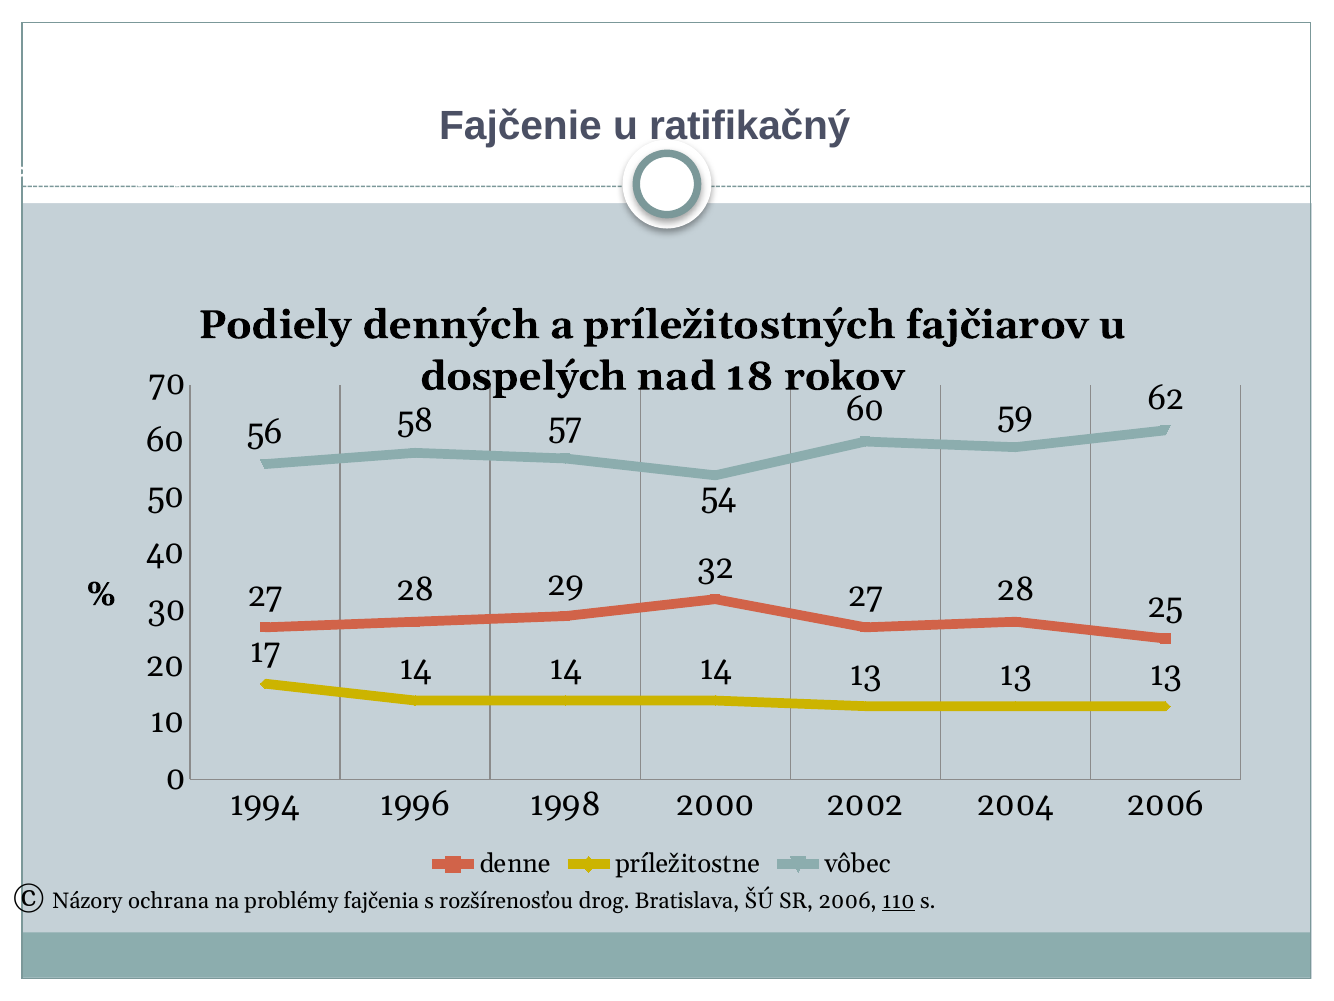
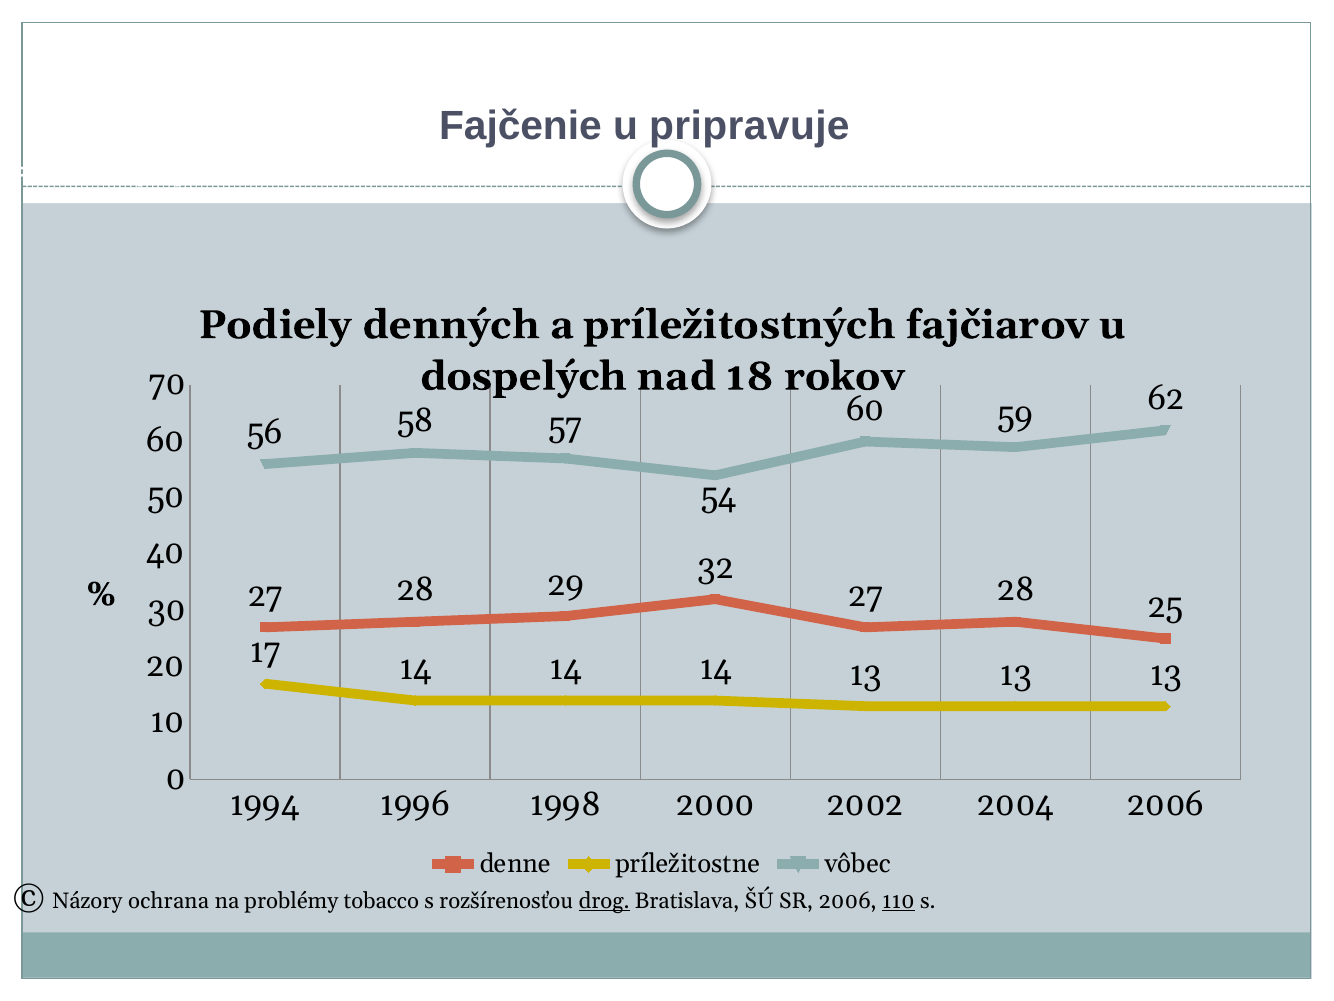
ratifikačný: ratifikačný -> pripravuje
fajčenia: fajčenia -> tobacco
drog underline: none -> present
